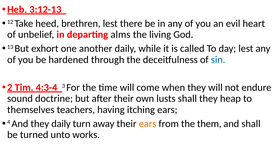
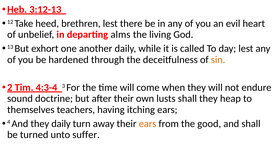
sin colour: blue -> orange
them: them -> good
works: works -> suffer
